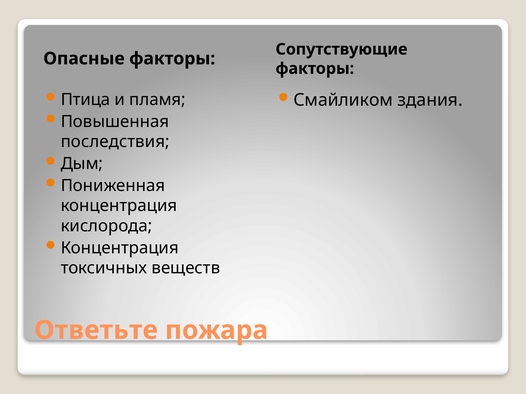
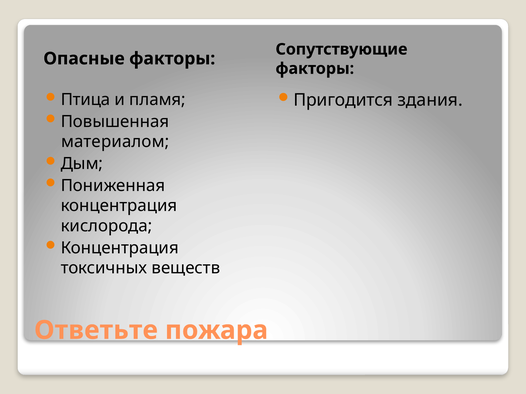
Смайликом: Смайликом -> Пригодится
последствия: последствия -> материалом
